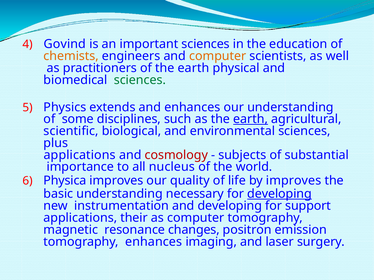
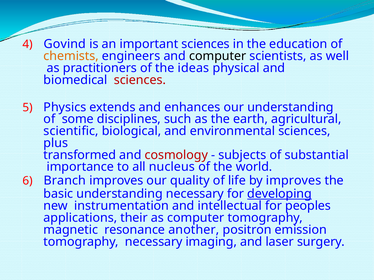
computer at (218, 56) colour: orange -> black
of the earth: earth -> ideas
sciences at (140, 80) colour: green -> red
earth at (251, 119) underline: present -> none
applications at (80, 155): applications -> transformed
Physica: Physica -> Branch
and developing: developing -> intellectual
support: support -> peoples
changes: changes -> another
tomography enhances: enhances -> necessary
